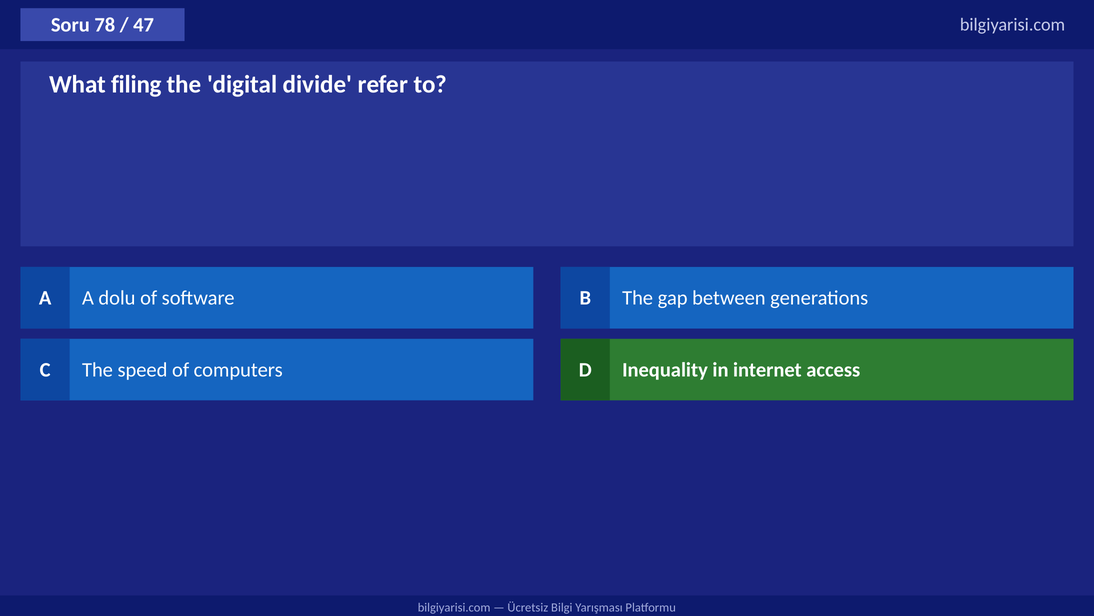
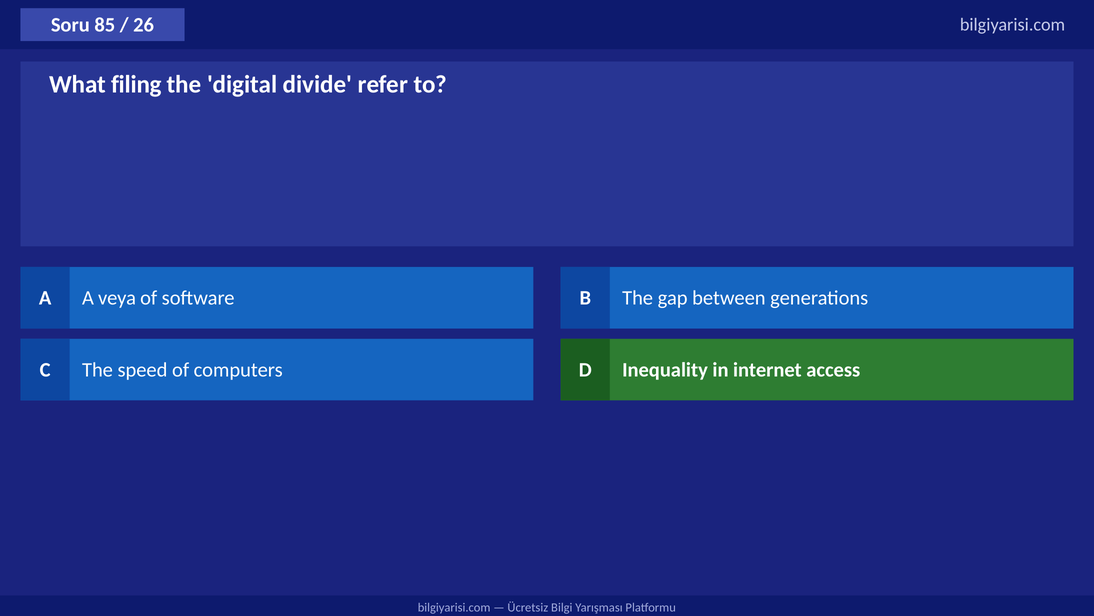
78: 78 -> 85
47: 47 -> 26
dolu: dolu -> veya
